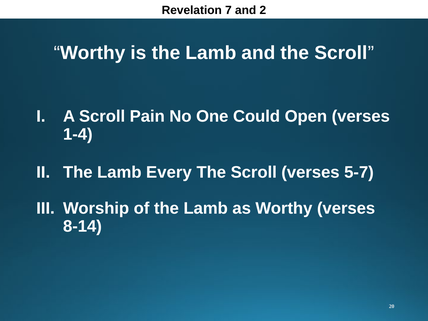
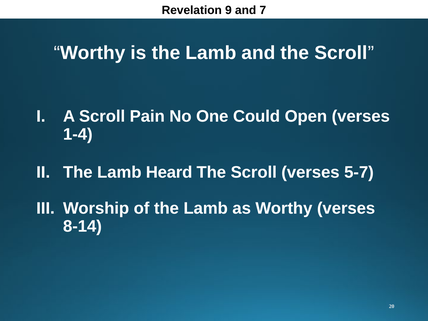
7: 7 -> 9
2: 2 -> 7
Every: Every -> Heard
